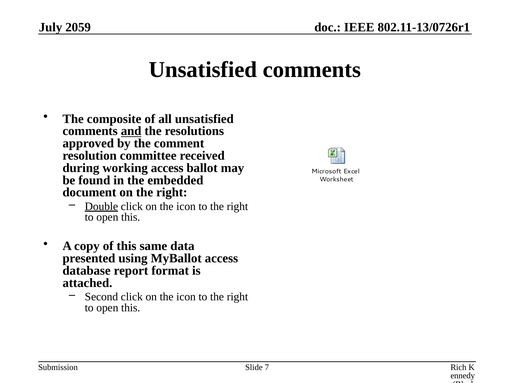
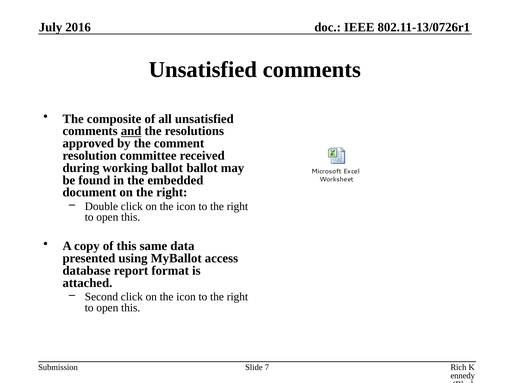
2059: 2059 -> 2016
working access: access -> ballot
Double underline: present -> none
